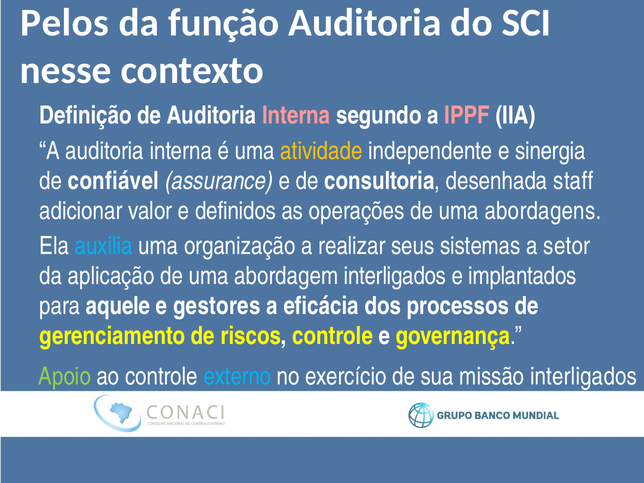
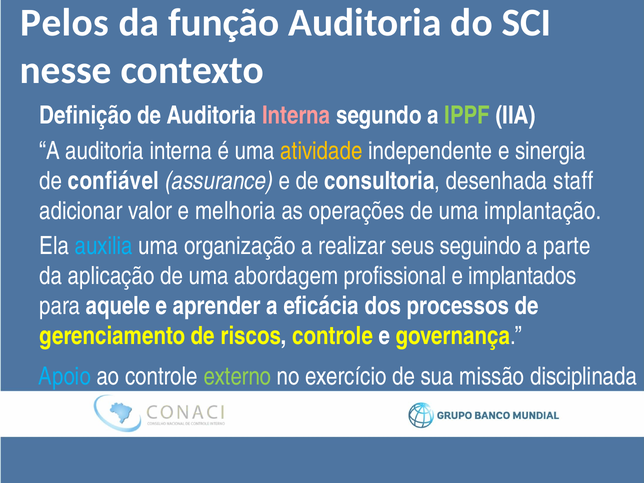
IPPF colour: pink -> light green
definidos: definidos -> melhoria
abordagens: abordagens -> implantação
sistemas: sistemas -> seguindo
setor: setor -> parte
abordagem interligados: interligados -> profissional
gestores: gestores -> aprender
Apoio colour: light green -> light blue
externo colour: light blue -> light green
missão interligados: interligados -> disciplinada
